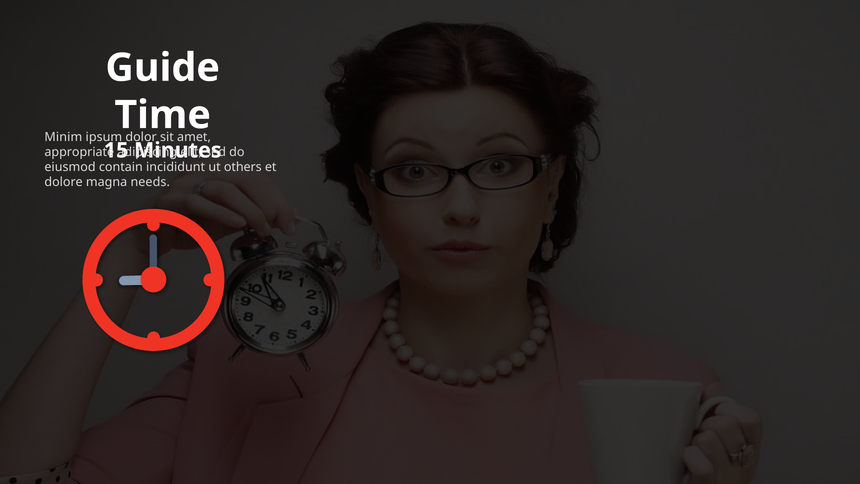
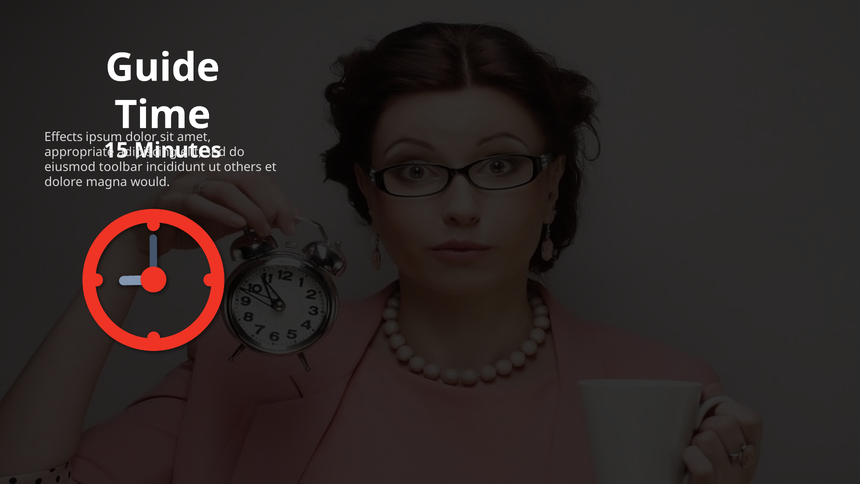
Minim: Minim -> Effects
contain: contain -> toolbar
needs: needs -> would
